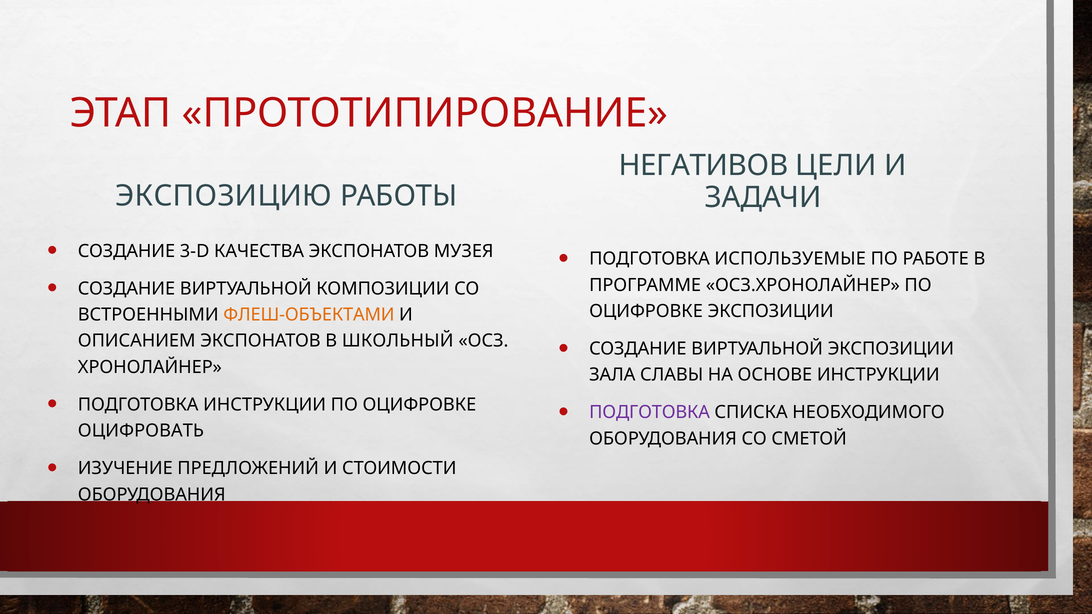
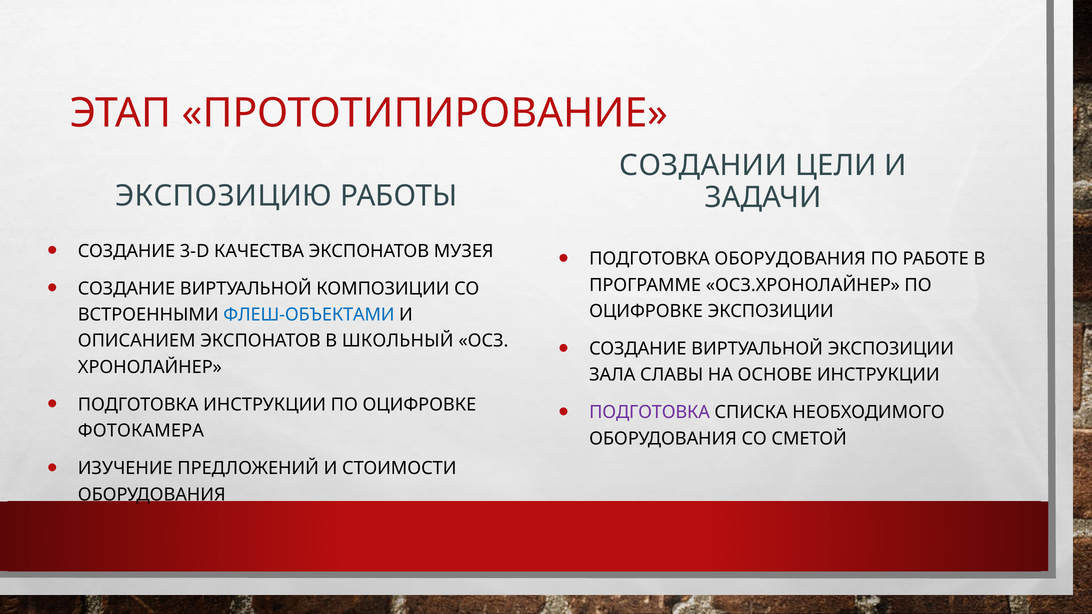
НЕГАТИВОВ: НЕГАТИВОВ -> СОЗДАНИИ
ПОДГОТОВКА ИСПОЛЬЗУЕМЫЕ: ИСПОЛЬЗУЕМЫЕ -> ОБОРУДОВАНИЯ
ФЛЕШ-ОБЪЕКТАМИ colour: orange -> blue
ОЦИФРОВАТЬ: ОЦИФРОВАТЬ -> ФОТОКАМЕРА
